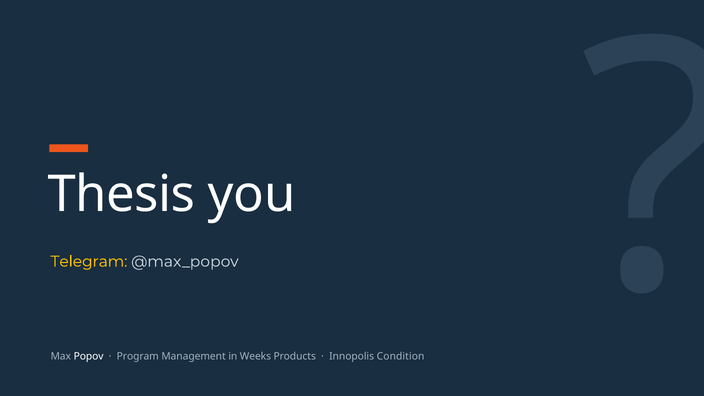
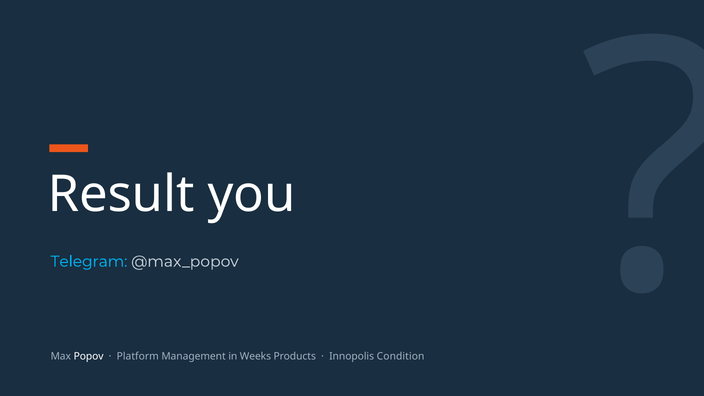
Thesis: Thesis -> Result
Telegram colour: yellow -> light blue
Program: Program -> Platform
